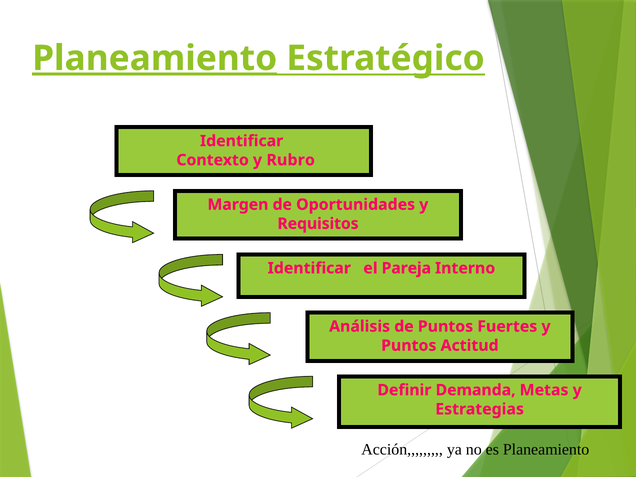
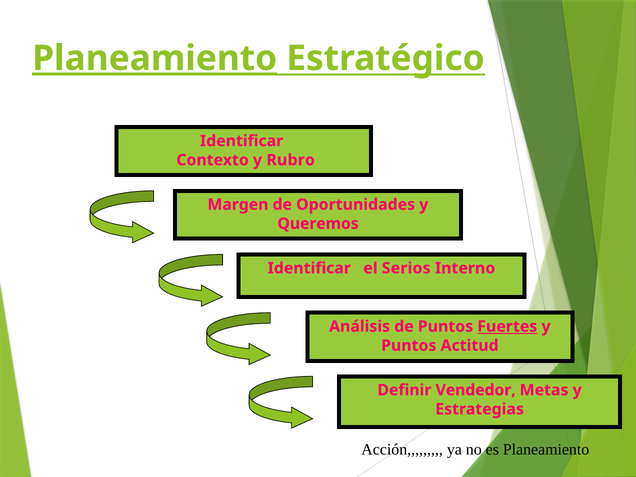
Requisitos: Requisitos -> Queremos
Pareja: Pareja -> Serios
Fuertes underline: none -> present
Demanda: Demanda -> Vendedor
